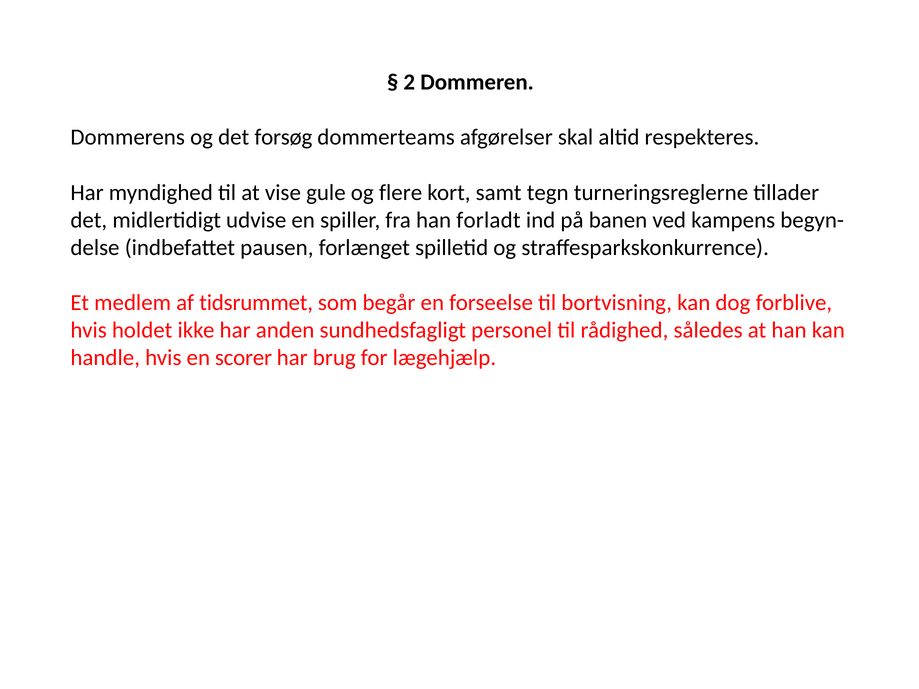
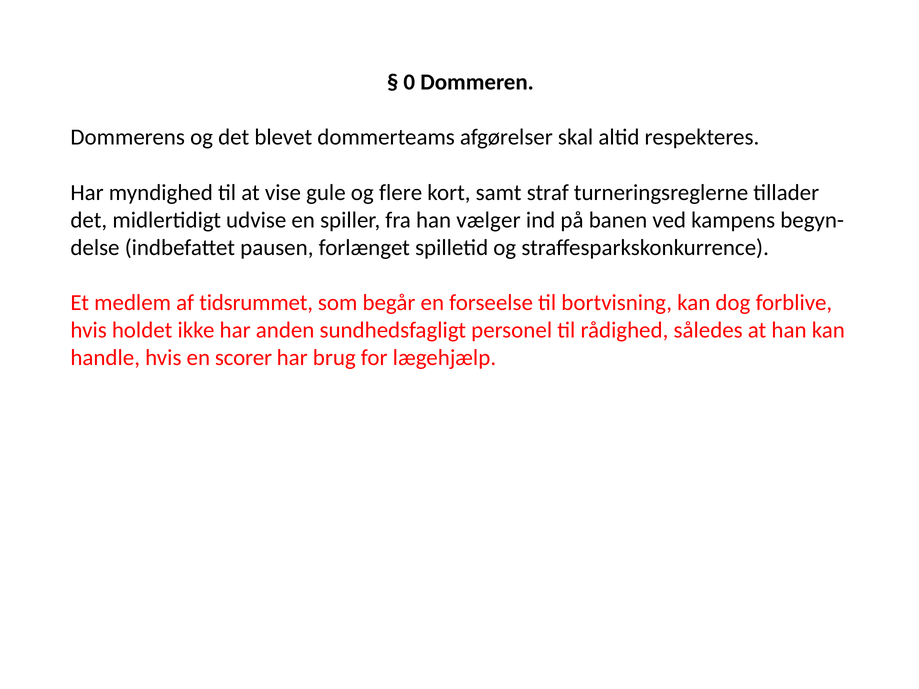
2: 2 -> 0
forsøg: forsøg -> blevet
tegn: tegn -> straf
forladt: forladt -> vælger
